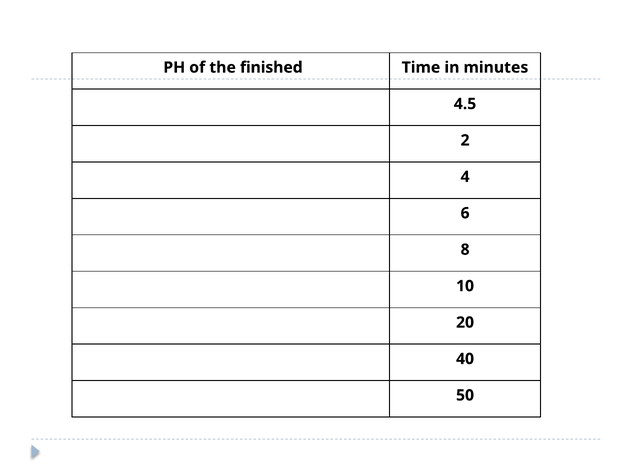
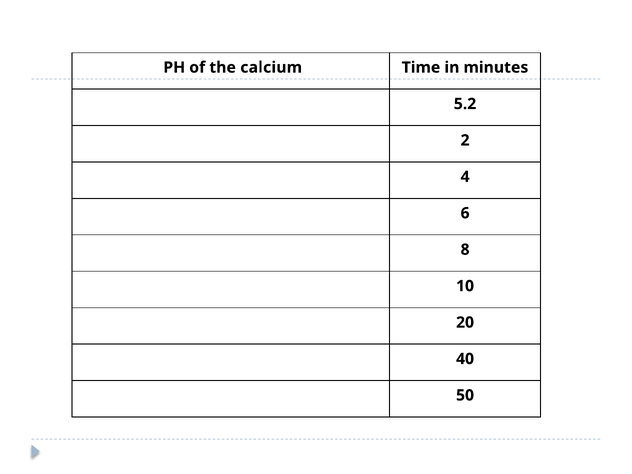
finished: finished -> calcium
4.5: 4.5 -> 5.2
